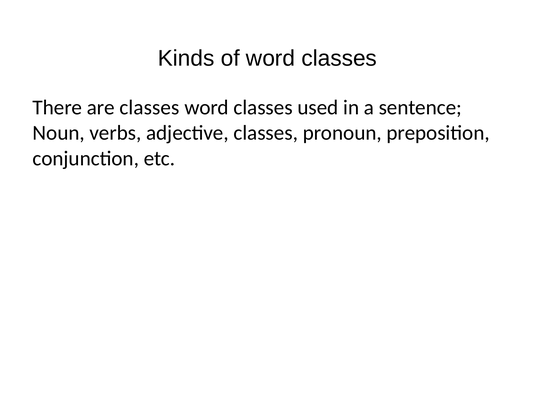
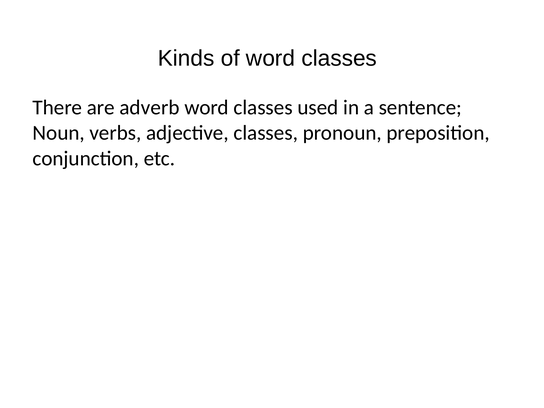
are classes: classes -> adverb
